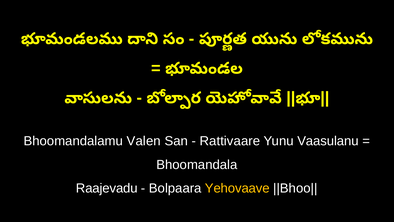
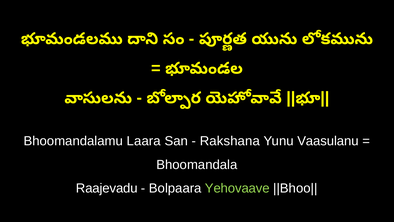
Valen: Valen -> Laara
Rattivaare: Rattivaare -> Rakshana
Yehovaave colour: yellow -> light green
